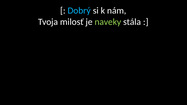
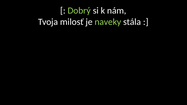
Dobrý colour: light blue -> light green
